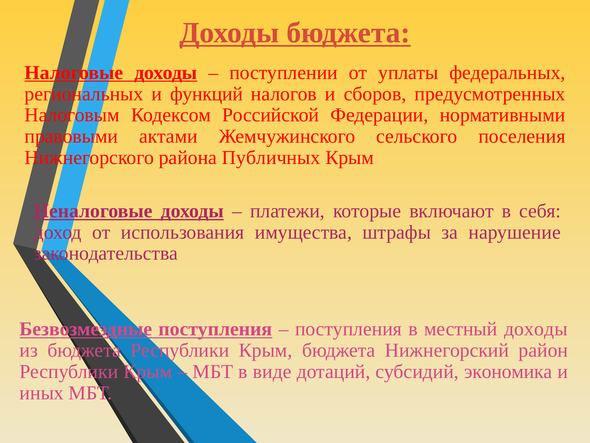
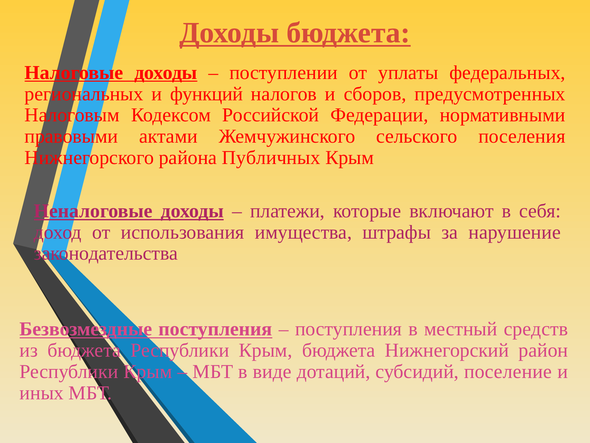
местный доходы: доходы -> средств
экономика: экономика -> поселение
